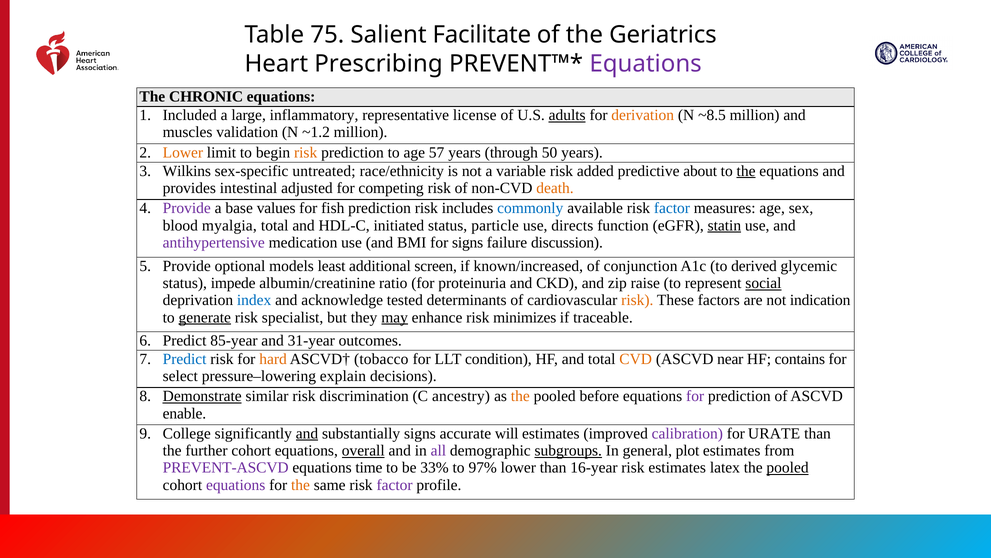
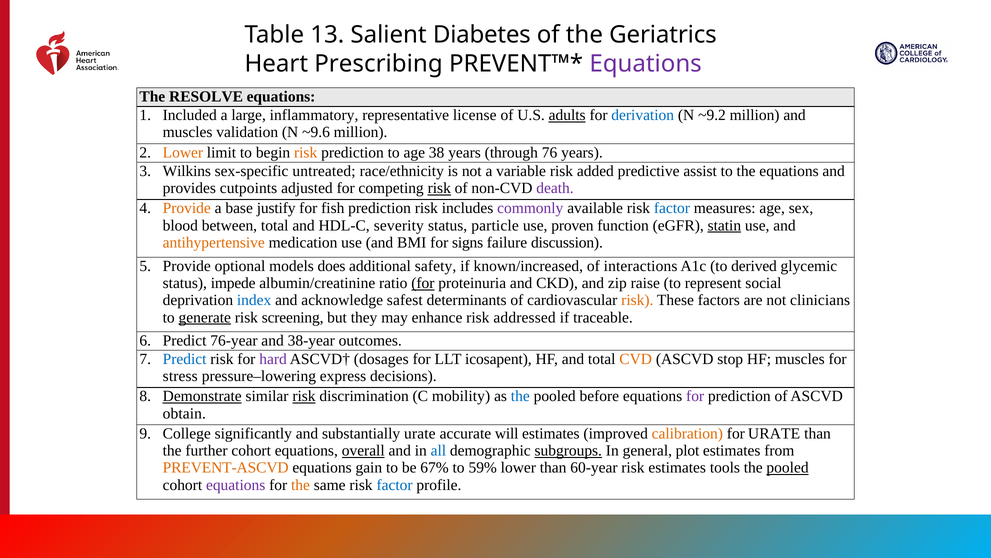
75: 75 -> 13
Facilitate: Facilitate -> Diabetes
CHRONIC: CHRONIC -> RESOLVE
derivation colour: orange -> blue
~8.5: ~8.5 -> ~9.2
~1.2: ~1.2 -> ~9.6
57: 57 -> 38
50: 50 -> 76
about: about -> assist
the at (746, 171) underline: present -> none
intestinal: intestinal -> cutpoints
risk at (439, 188) underline: none -> present
death colour: orange -> purple
Provide at (187, 208) colour: purple -> orange
values: values -> justify
commonly colour: blue -> purple
myalgia: myalgia -> between
initiated: initiated -> severity
directs: directs -> proven
antihypertensive colour: purple -> orange
least: least -> does
screen: screen -> safety
conjunction: conjunction -> interactions
for at (423, 283) underline: none -> present
social underline: present -> none
tested: tested -> safest
indication: indication -> clinicians
specialist: specialist -> screening
may underline: present -> none
minimizes: minimizes -> addressed
85-year: 85-year -> 76-year
31-year: 31-year -> 38-year
hard colour: orange -> purple
tobacco: tobacco -> dosages
condition: condition -> icosapent
near: near -> stop
HF contains: contains -> muscles
select: select -> stress
explain: explain -> express
risk at (304, 396) underline: none -> present
ancestry: ancestry -> mobility
the at (520, 396) colour: orange -> blue
enable: enable -> obtain
and at (307, 433) underline: present -> none
substantially signs: signs -> urate
calibration colour: purple -> orange
all colour: purple -> blue
PREVENT-ASCVD colour: purple -> orange
time: time -> gain
33%: 33% -> 67%
97%: 97% -> 59%
16-year: 16-year -> 60-year
latex: latex -> tools
factor at (395, 485) colour: purple -> blue
